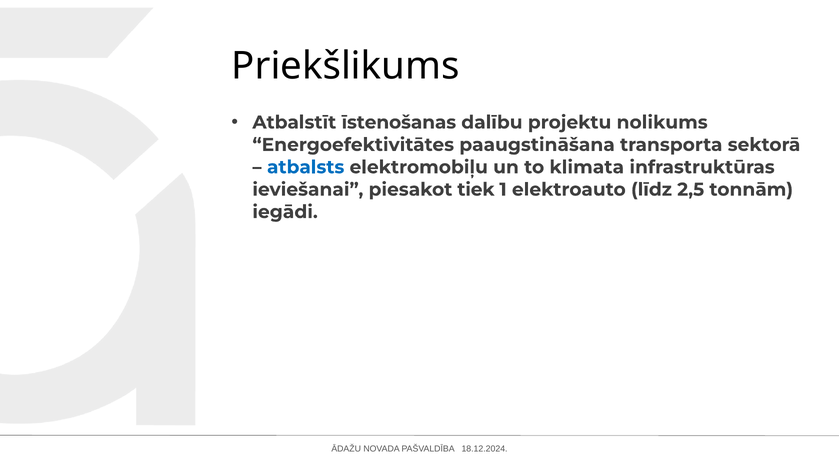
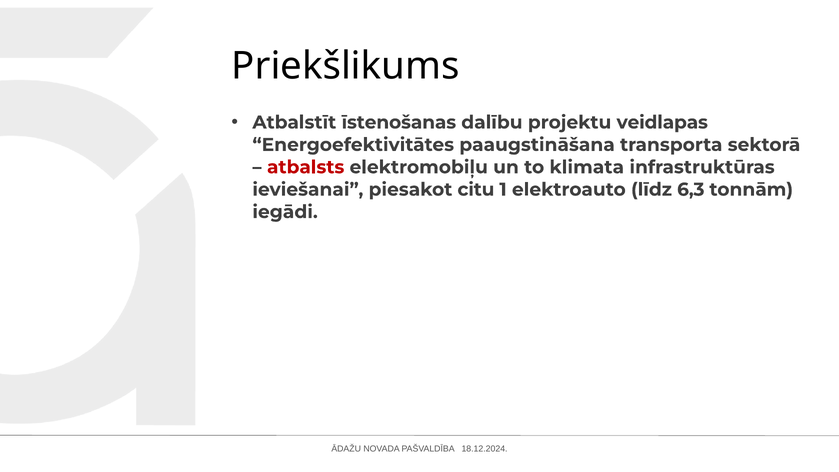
nolikums: nolikums -> veidlapas
atbalsts colour: blue -> red
tiek: tiek -> citu
2,5: 2,5 -> 6,3
